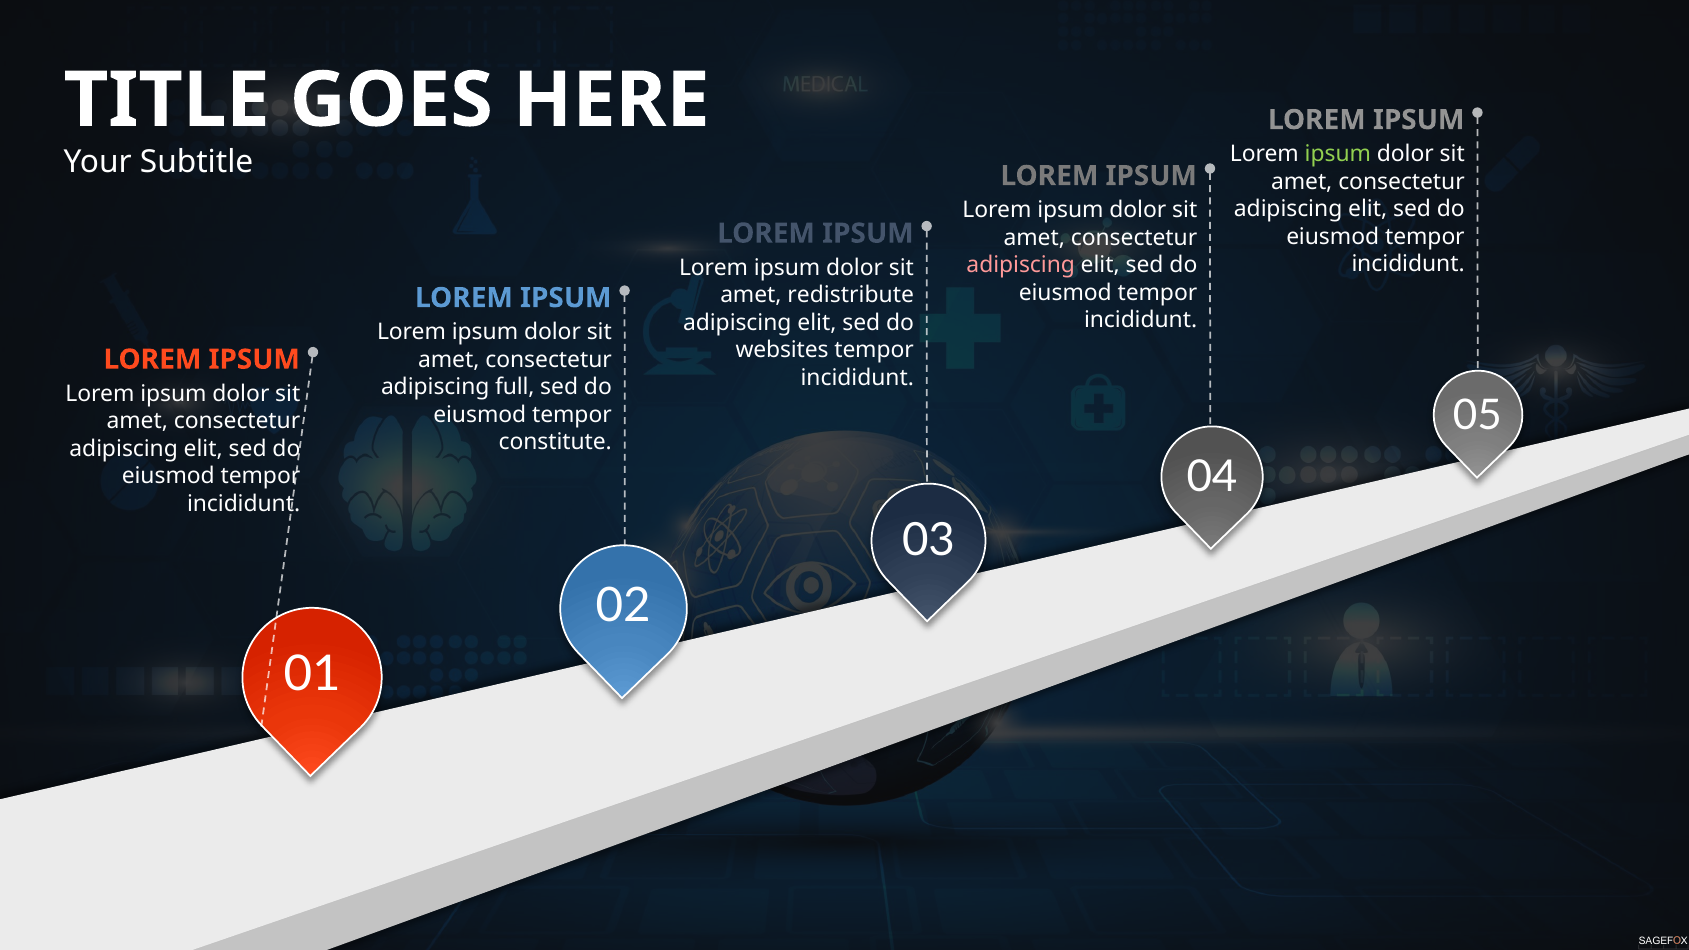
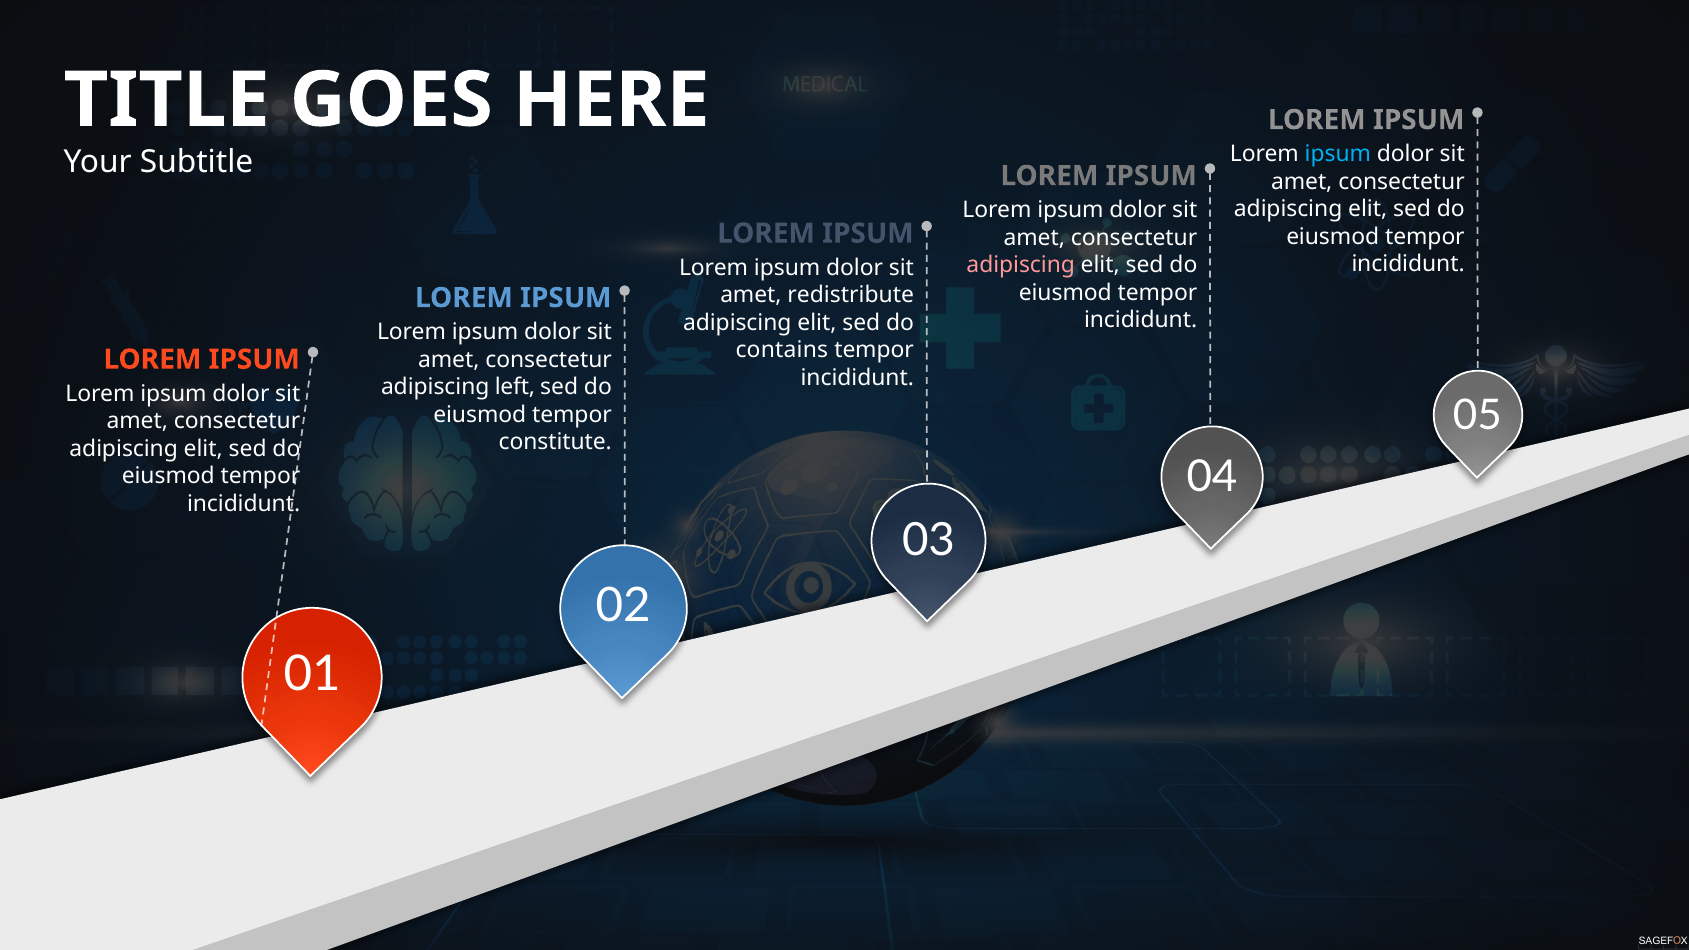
ipsum at (1338, 154) colour: light green -> light blue
websites: websites -> contains
full: full -> left
